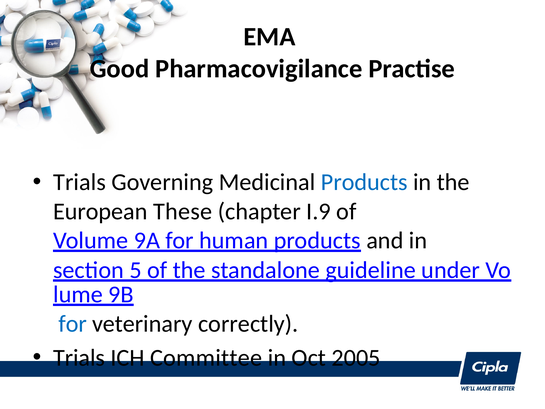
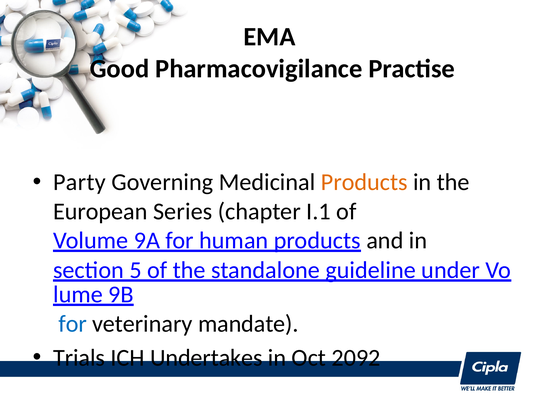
Trials at (80, 182): Trials -> Party
Products at (364, 182) colour: blue -> orange
These: These -> Series
I.9: I.9 -> I.1
correctly: correctly -> mandate
Committee: Committee -> Undertakes
2005: 2005 -> 2092
